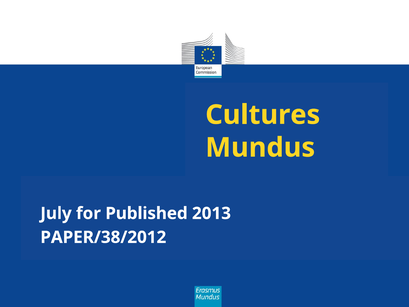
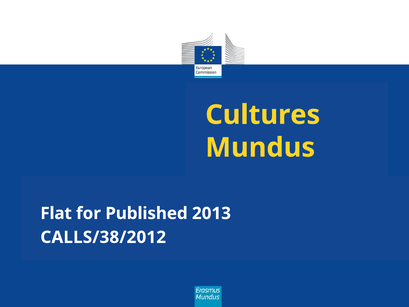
July: July -> Flat
PAPER/38/2012: PAPER/38/2012 -> CALLS/38/2012
